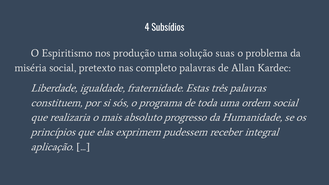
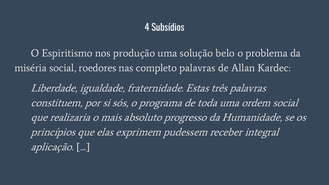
suas: suas -> belo
pretexto: pretexto -> roedores
